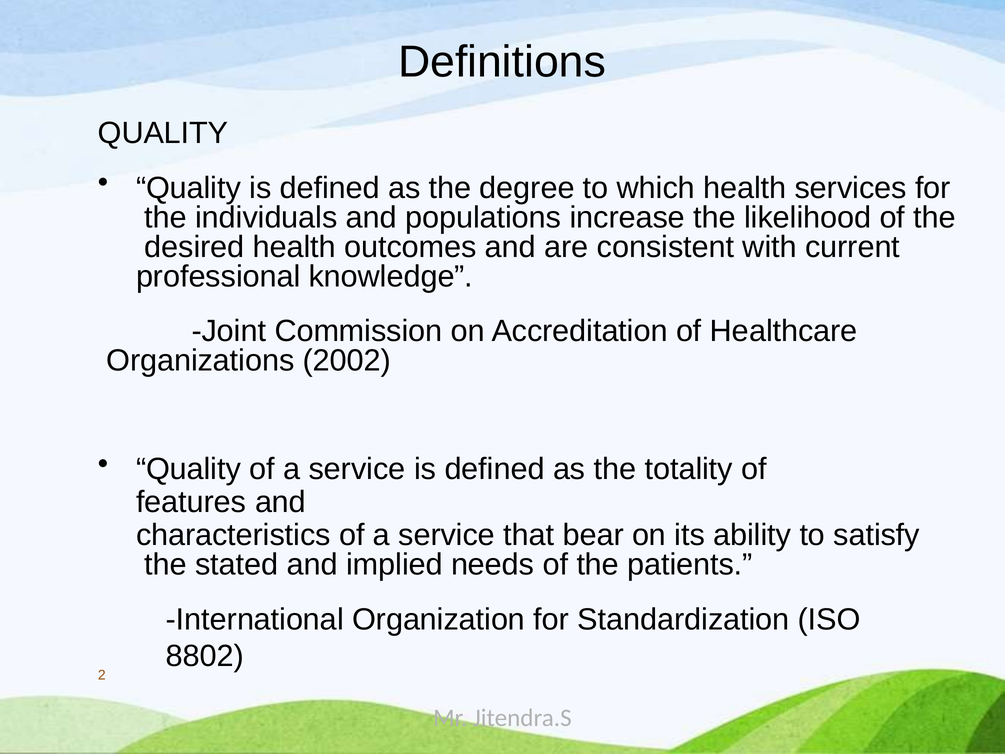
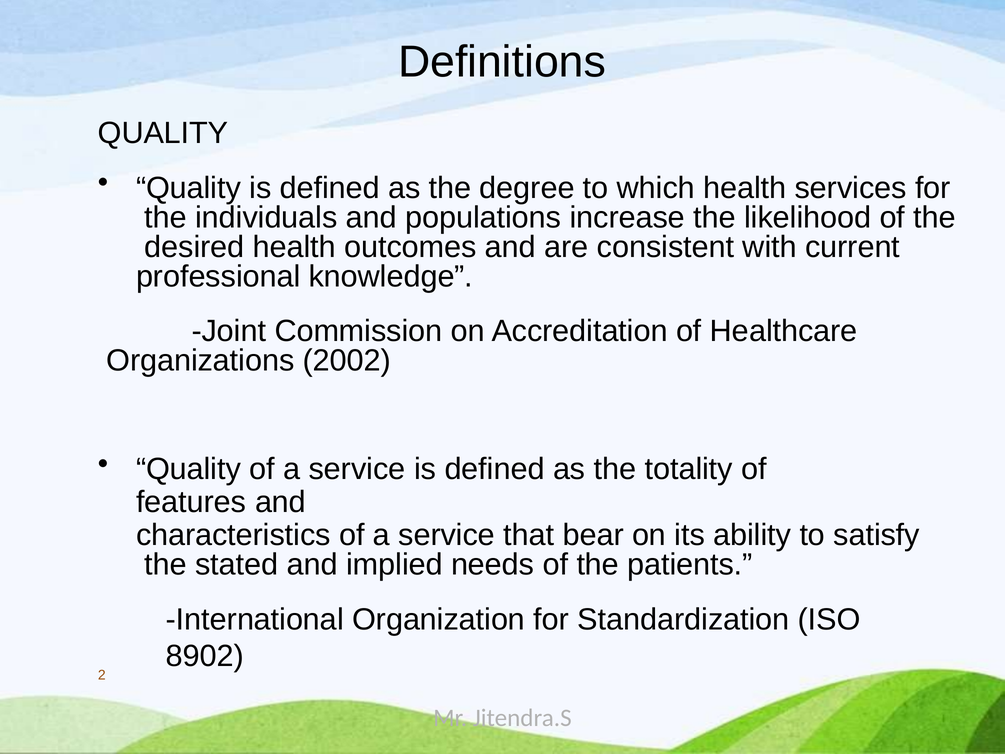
8802: 8802 -> 8902
